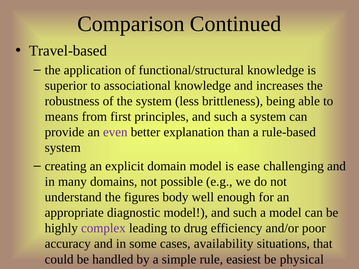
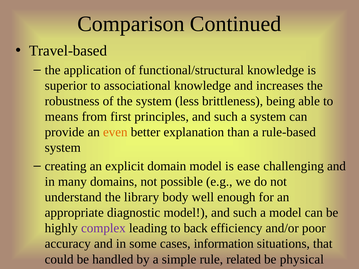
even colour: purple -> orange
figures: figures -> library
drug: drug -> back
availability: availability -> information
easiest: easiest -> related
